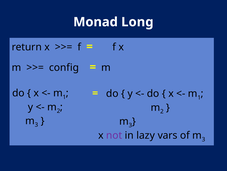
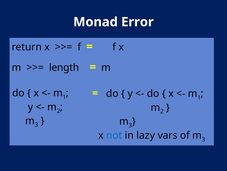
Long: Long -> Error
config: config -> length
not colour: purple -> blue
